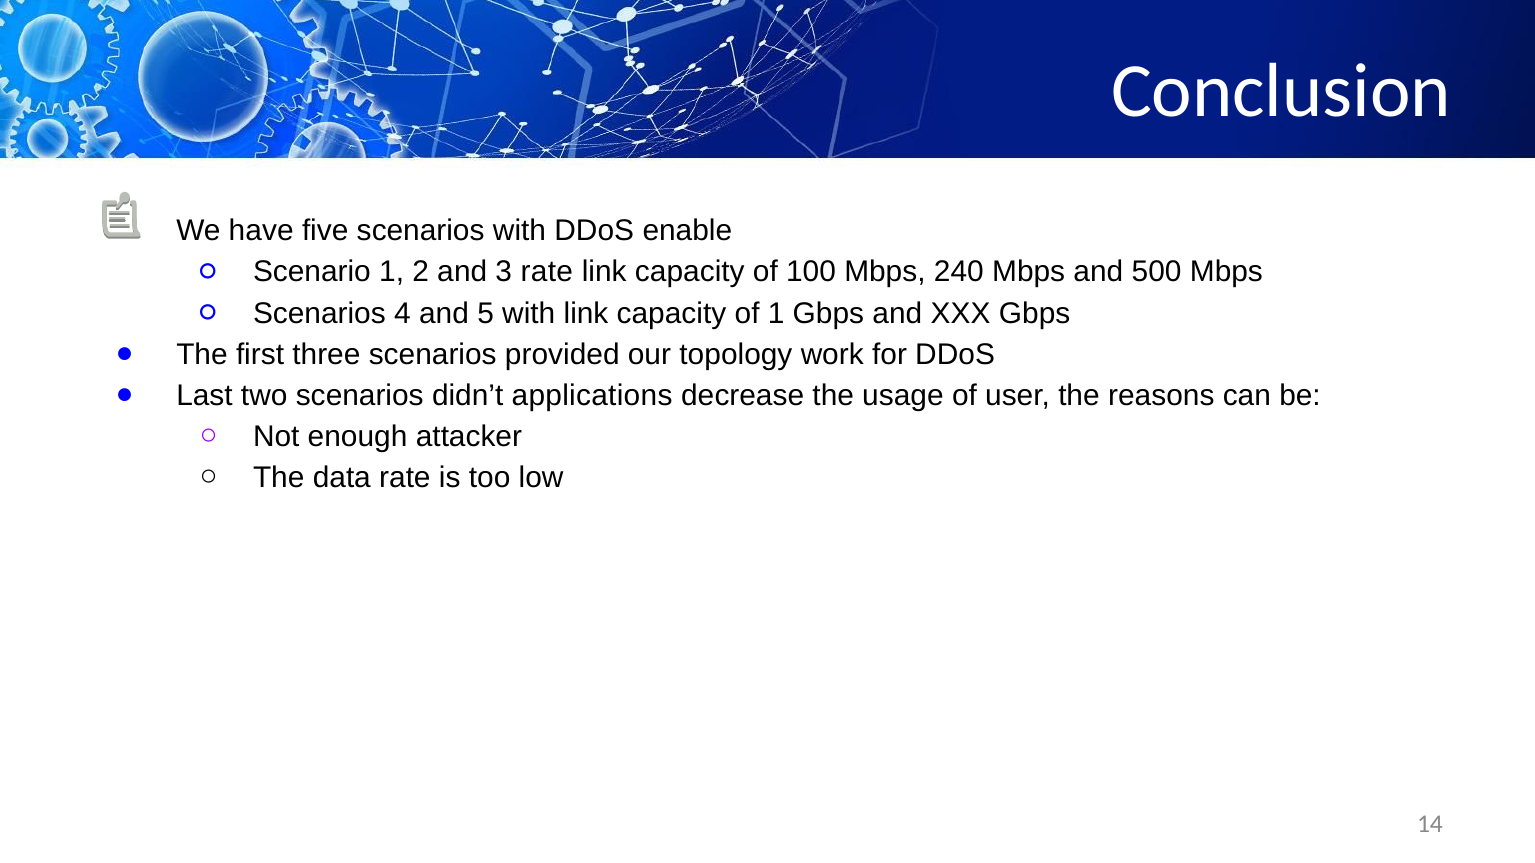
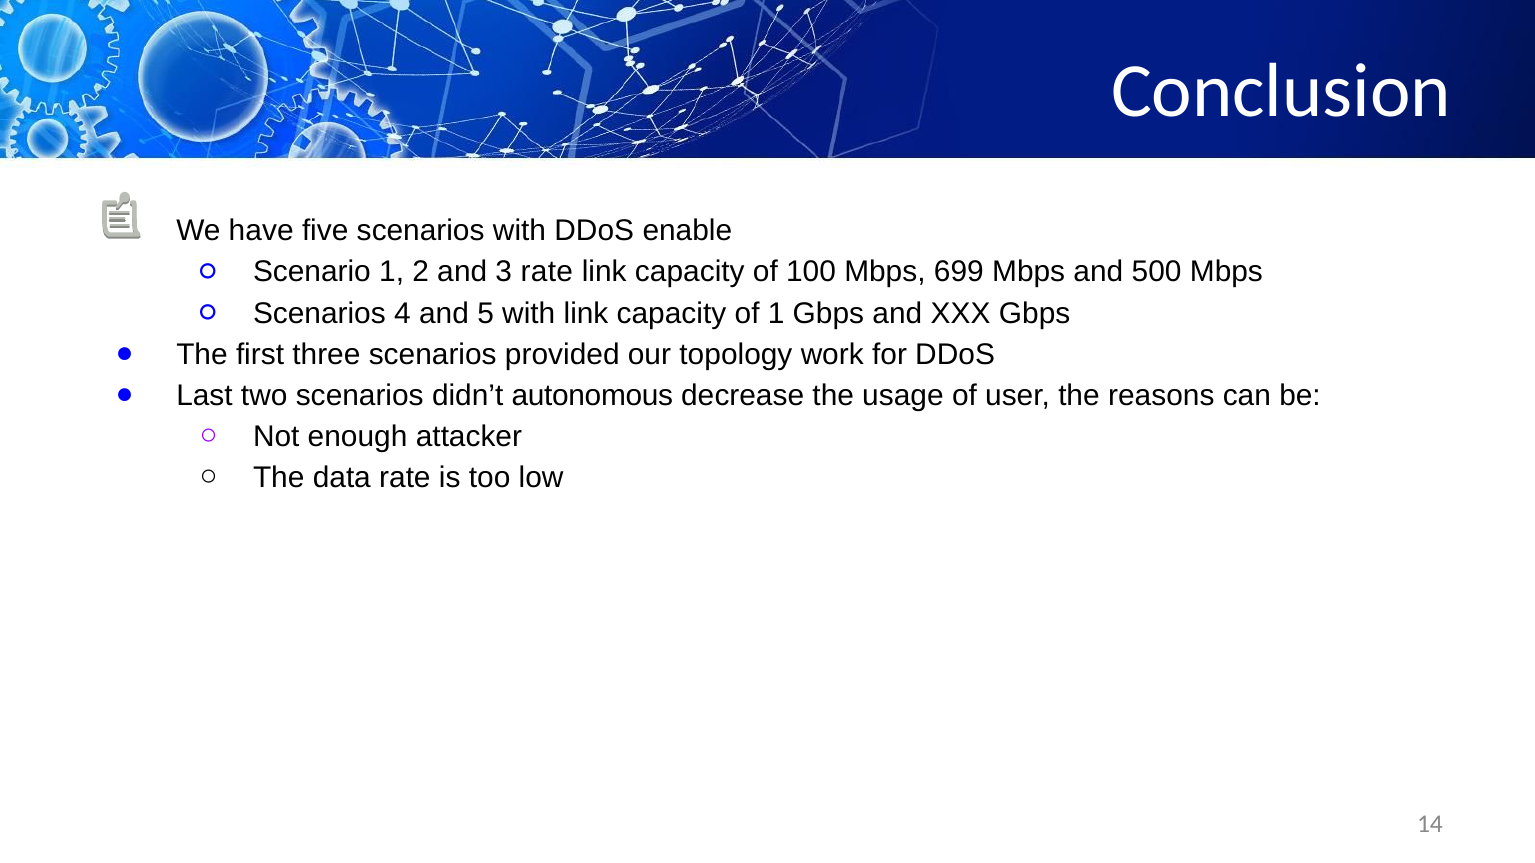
240: 240 -> 699
applications: applications -> autonomous
